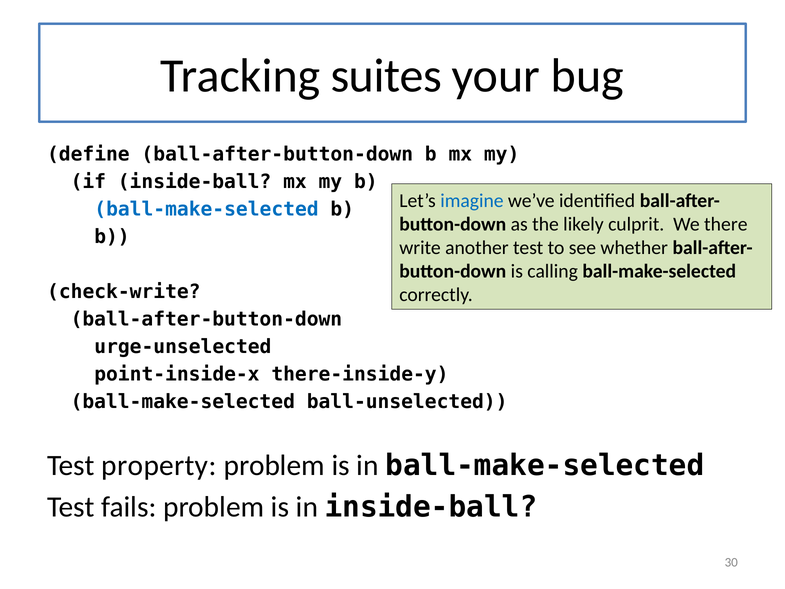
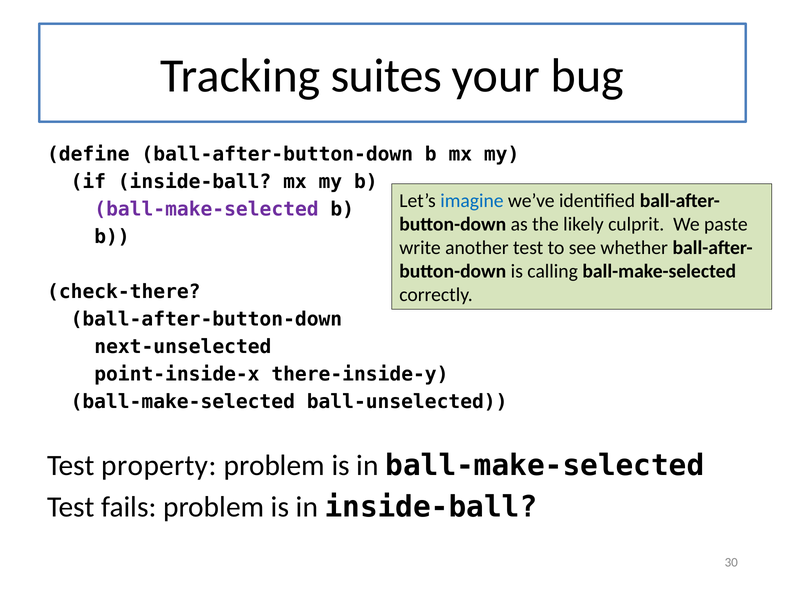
ball-make-selected at (206, 209) colour: blue -> purple
there: there -> paste
check-write: check-write -> check-there
urge-unselected: urge-unselected -> next-unselected
